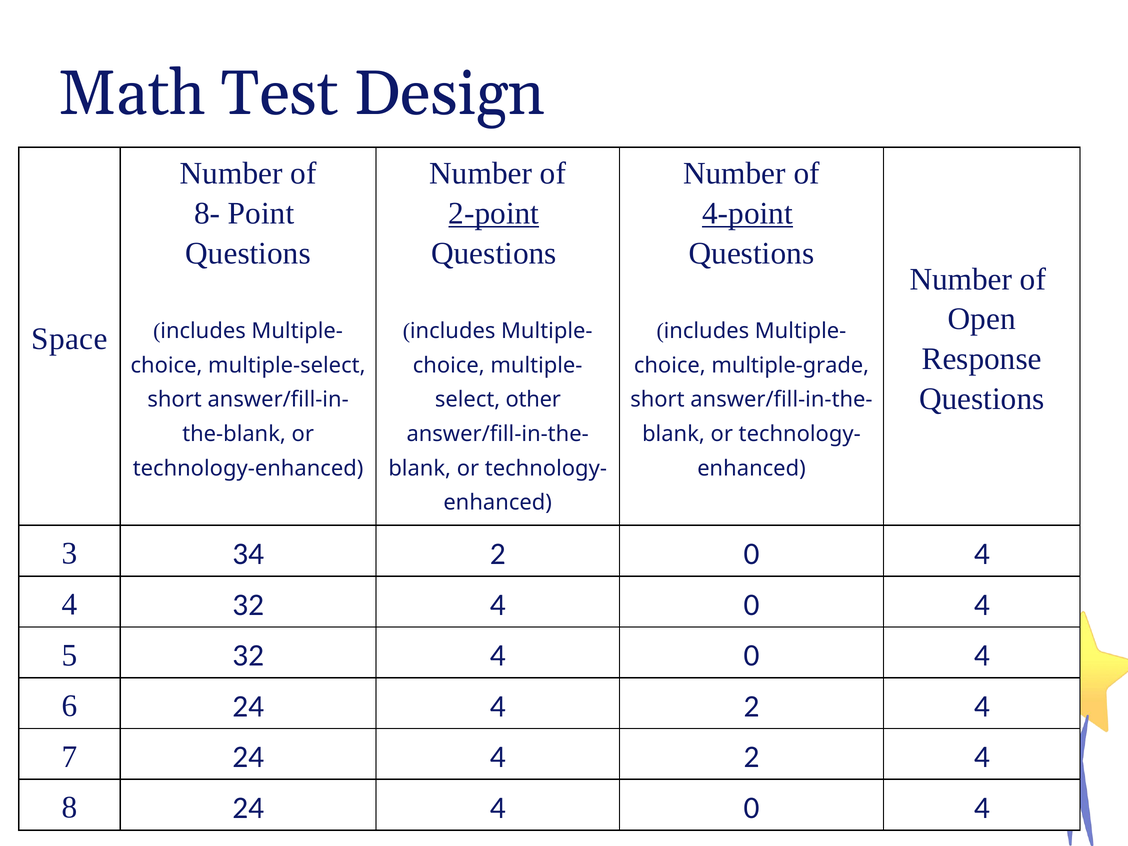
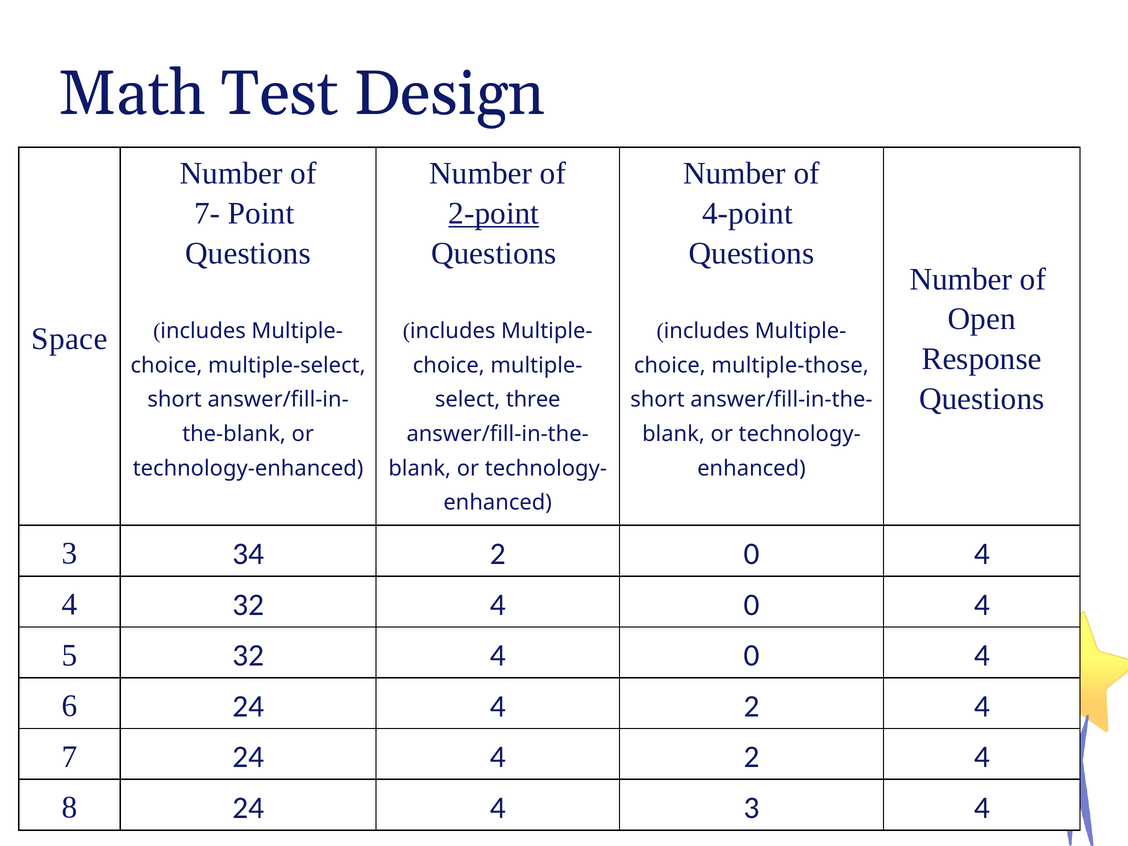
8-: 8- -> 7-
4-point underline: present -> none
multiple-grade: multiple-grade -> multiple-those
other: other -> three
24 4 0: 0 -> 3
